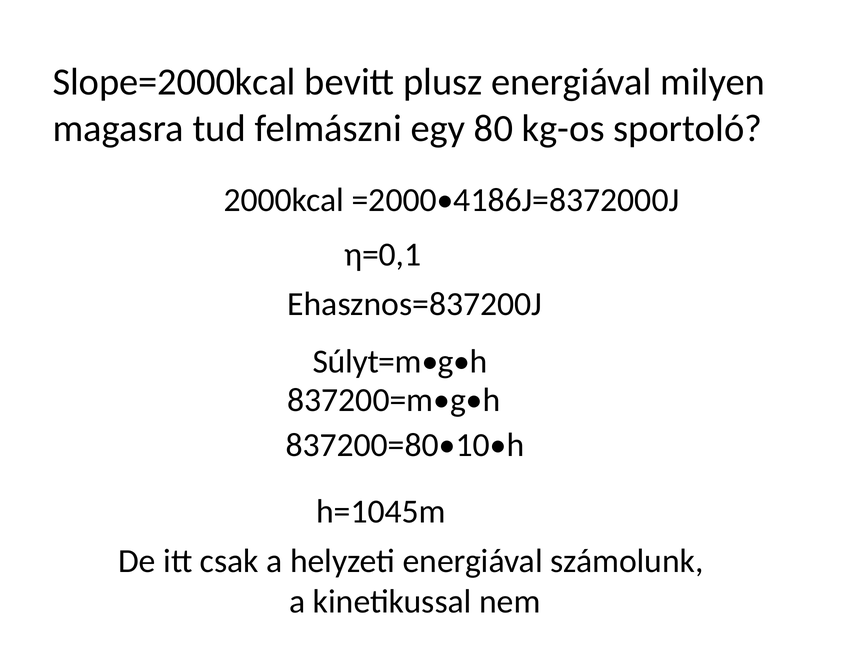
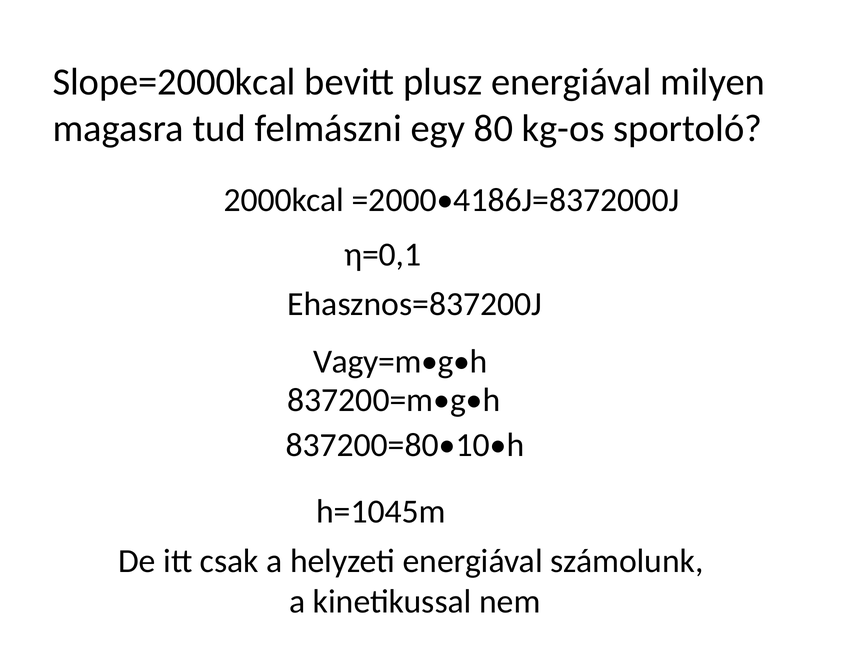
Súlyt=m•g•h: Súlyt=m•g•h -> Vagy=m•g•h
